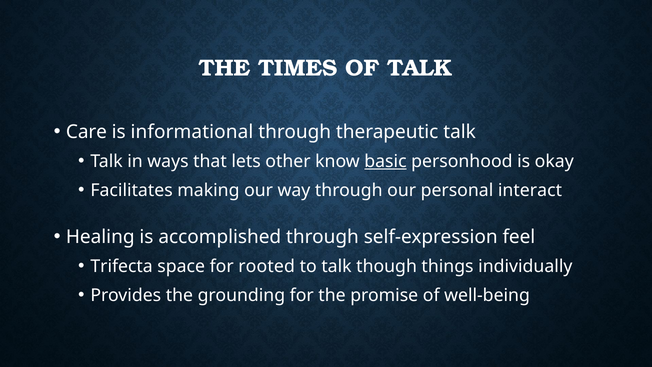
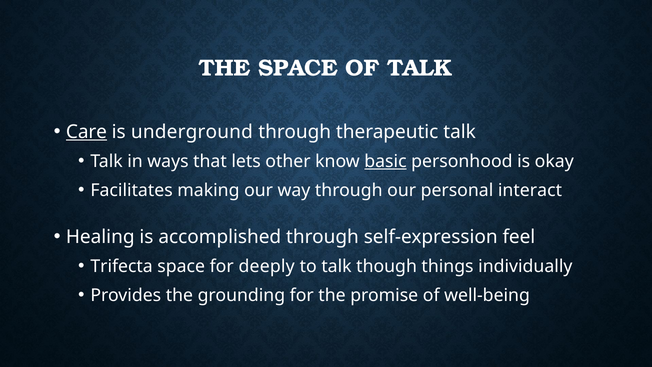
THE TIMES: TIMES -> SPACE
Care underline: none -> present
informational: informational -> underground
rooted: rooted -> deeply
